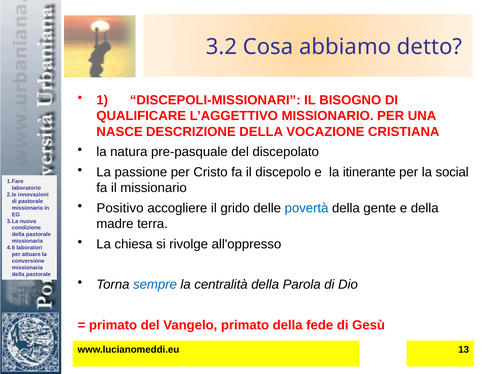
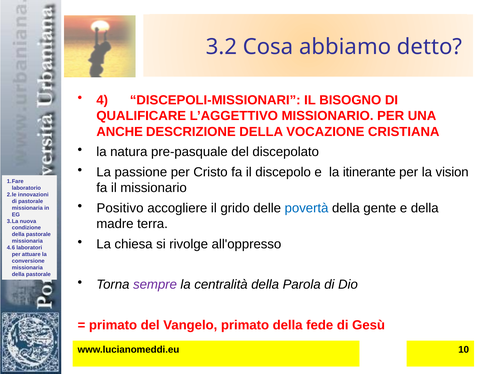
1: 1 -> 4
NASCE: NASCE -> ANCHE
social: social -> vision
sempre colour: blue -> purple
13: 13 -> 10
